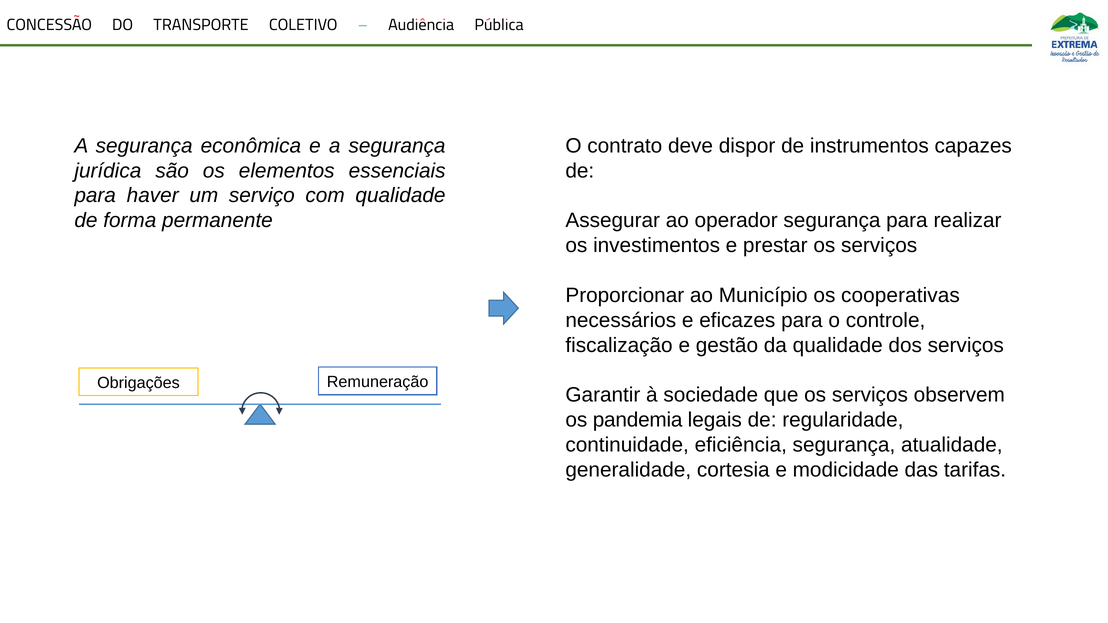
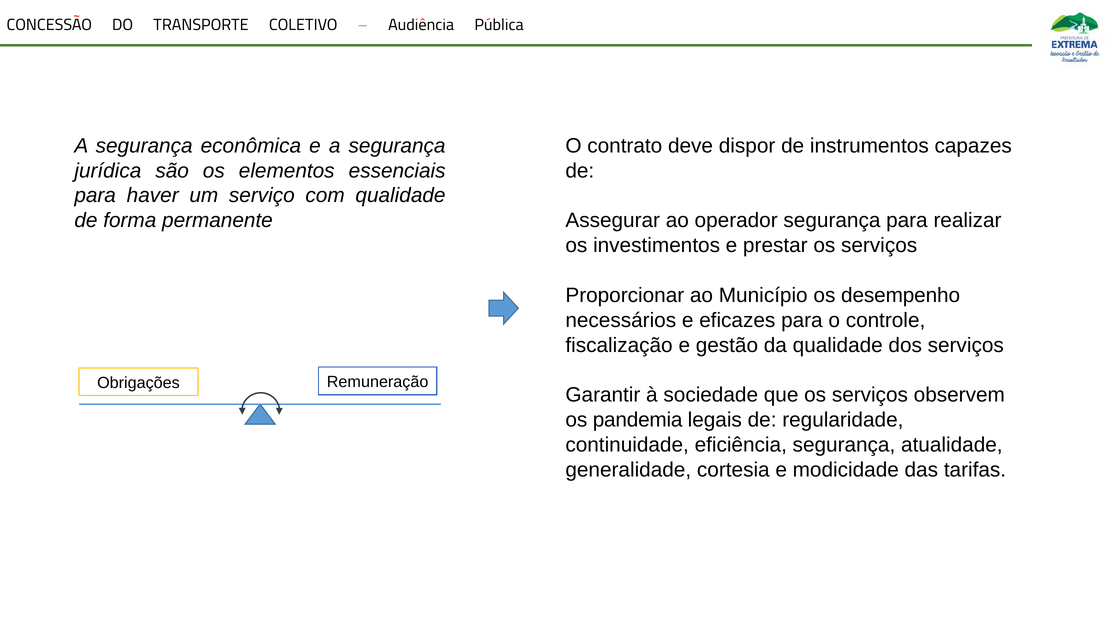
cooperativas: cooperativas -> desempenho
